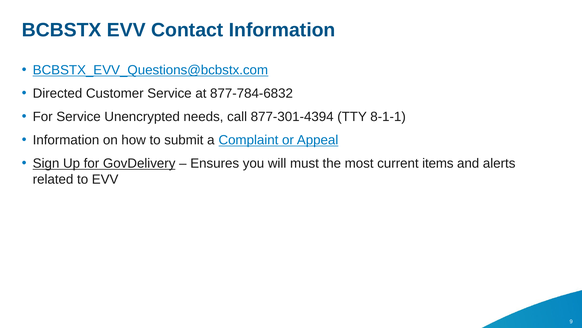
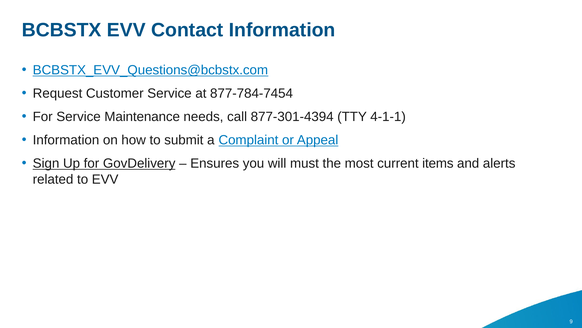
Directed: Directed -> Request
877-784-6832: 877-784-6832 -> 877-784-7454
Unencrypted: Unencrypted -> Maintenance
8-1-1: 8-1-1 -> 4-1-1
